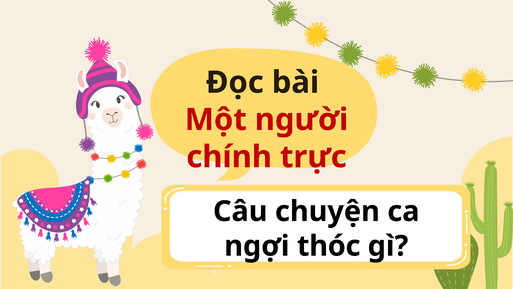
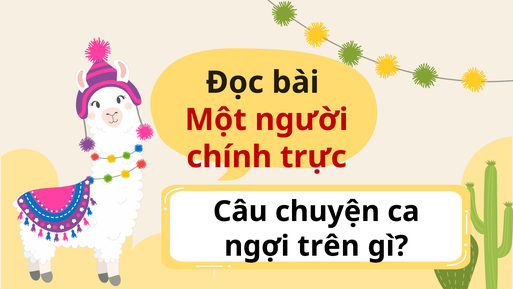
thóc: thóc -> trên
